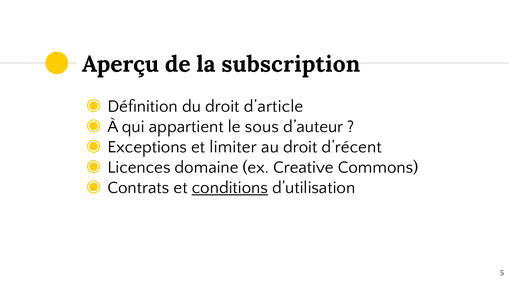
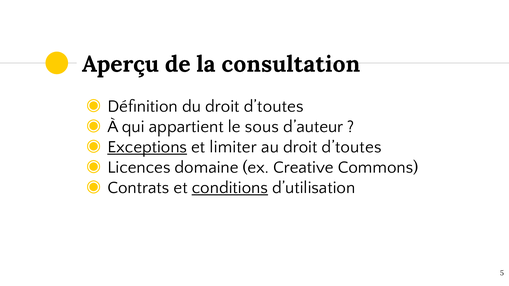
subscription: subscription -> consultation
du droit d’article: d’article -> d’toutes
Exceptions underline: none -> present
au droit d’récent: d’récent -> d’toutes
